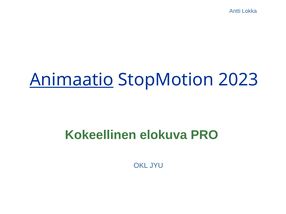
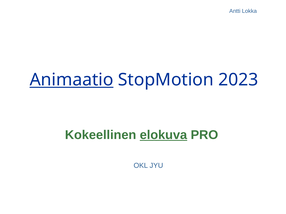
elokuva underline: none -> present
